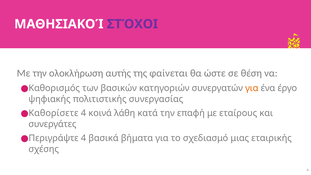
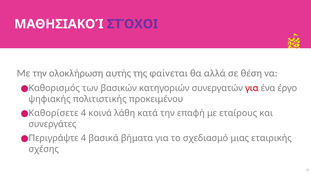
ώστε: ώστε -> αλλά
για at (252, 88) colour: orange -> red
συνεργασίας: συνεργασίας -> προκειμένου
